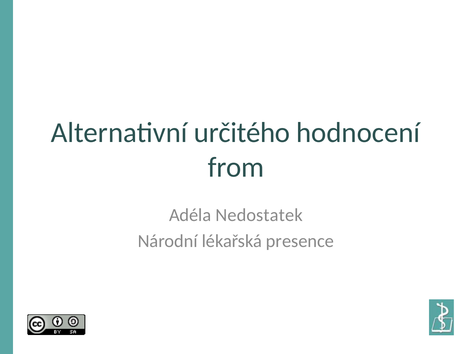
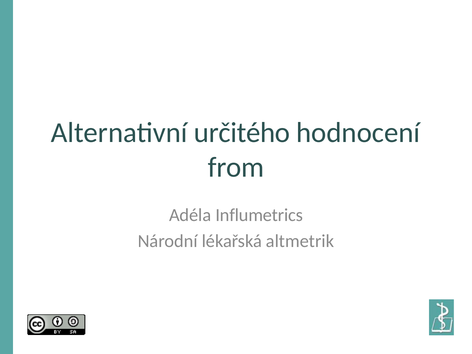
Nedostatek: Nedostatek -> Influmetrics
presence: presence -> altmetrik
